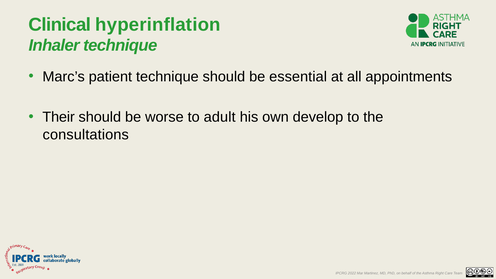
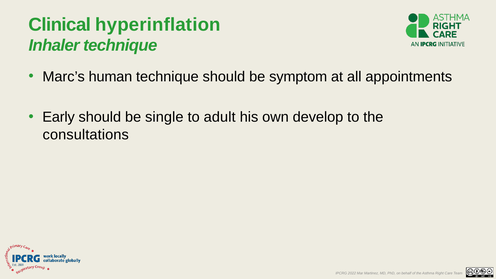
patient: patient -> human
essential: essential -> symptom
Their: Their -> Early
worse: worse -> single
